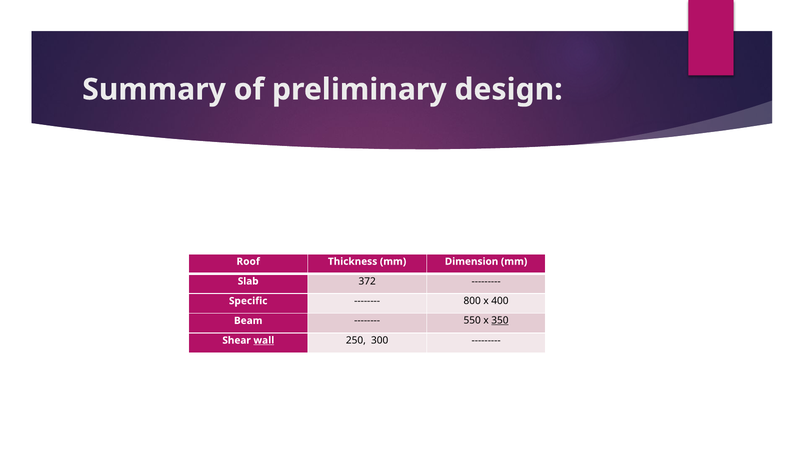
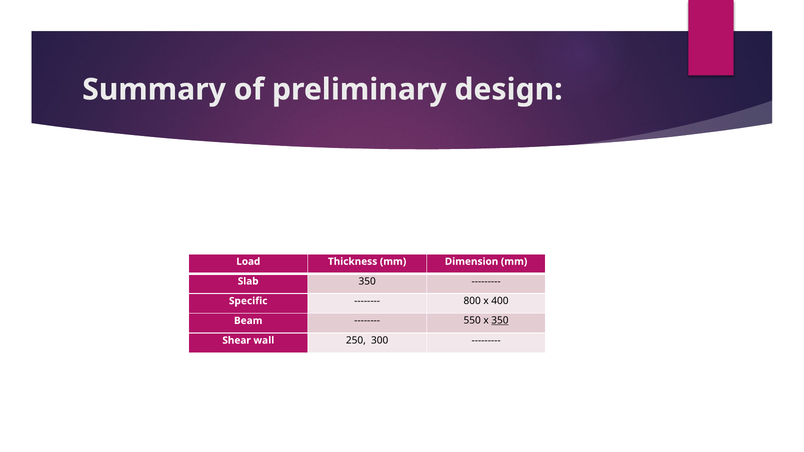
Roof: Roof -> Load
Slab 372: 372 -> 350
wall underline: present -> none
